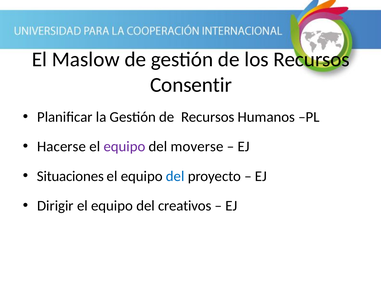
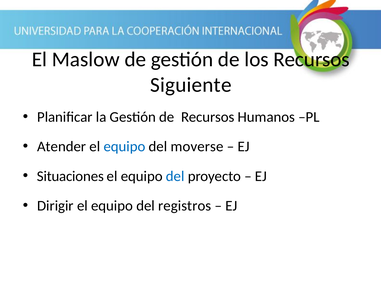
Consentir: Consentir -> Siguiente
Hacerse: Hacerse -> Atender
equipo at (124, 147) colour: purple -> blue
creativos: creativos -> registros
